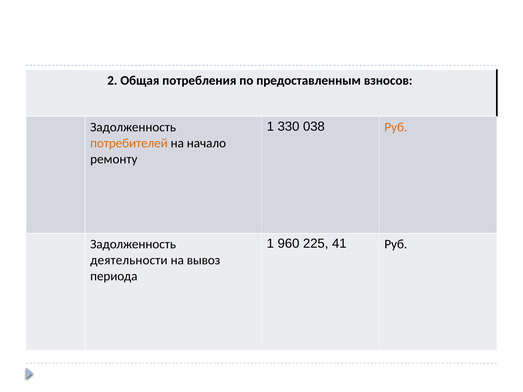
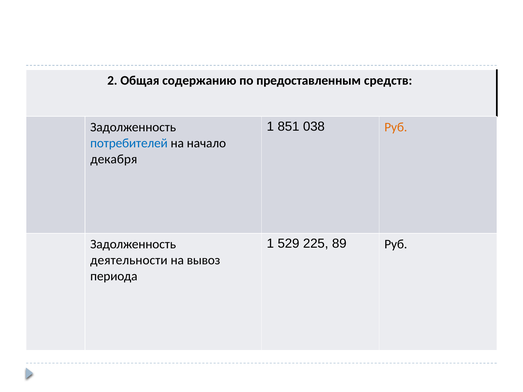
потребления: потребления -> содержанию
взносов: взносов -> средств
330: 330 -> 851
потребителей colour: orange -> blue
ремонту: ремонту -> декабря
960: 960 -> 529
41: 41 -> 89
